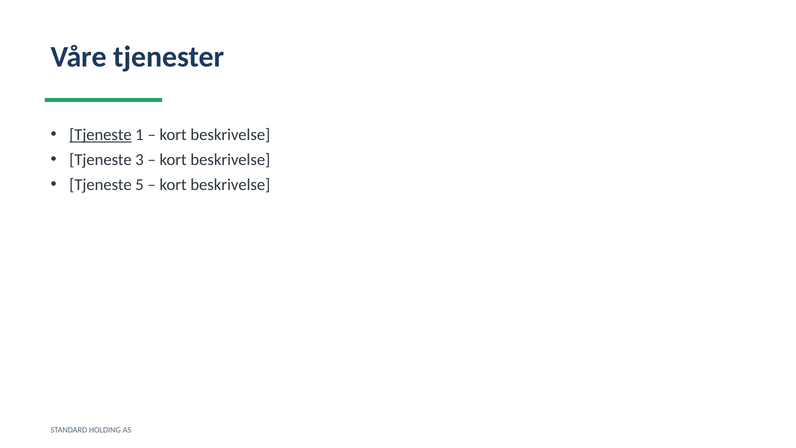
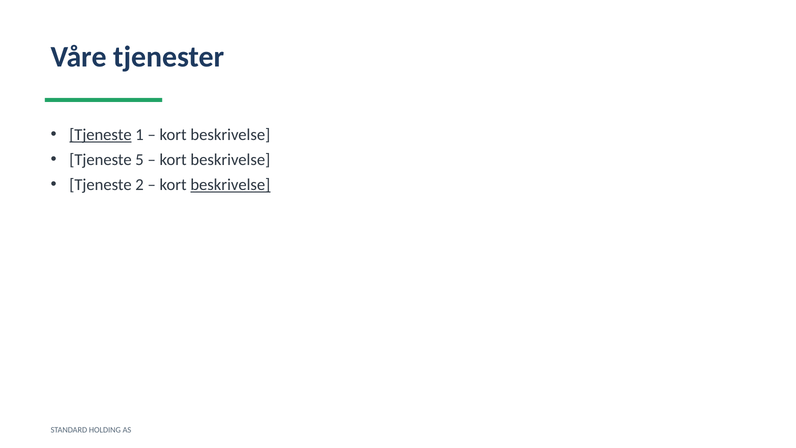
3: 3 -> 5
5: 5 -> 2
beskrivelse at (230, 185) underline: none -> present
